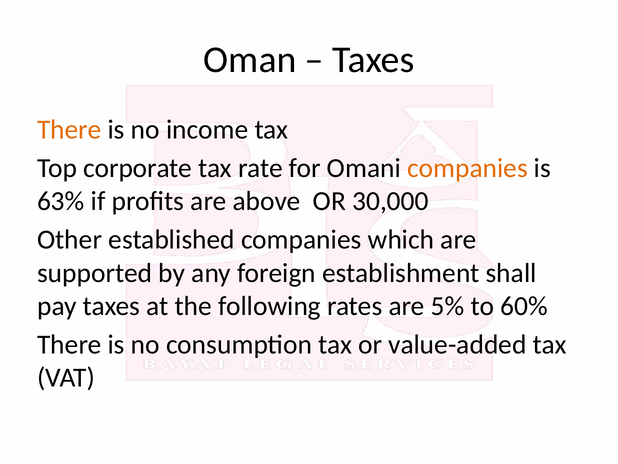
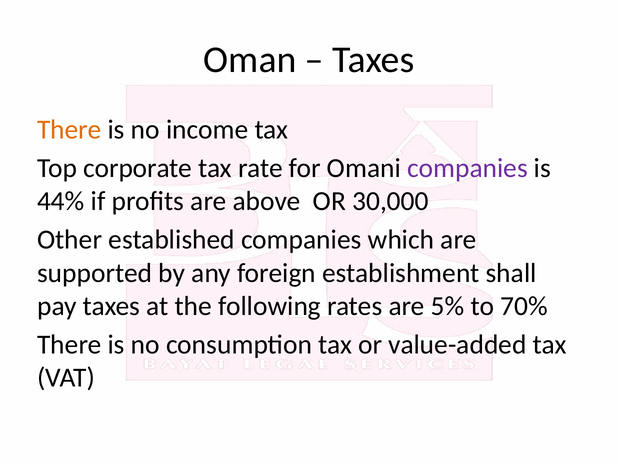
companies at (467, 168) colour: orange -> purple
63%: 63% -> 44%
60%: 60% -> 70%
